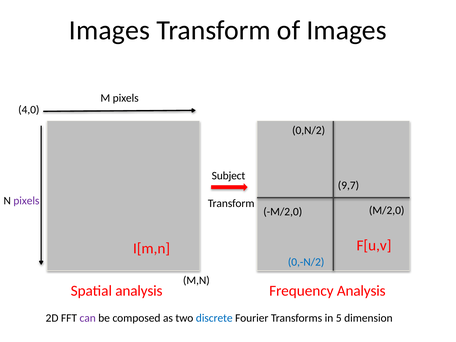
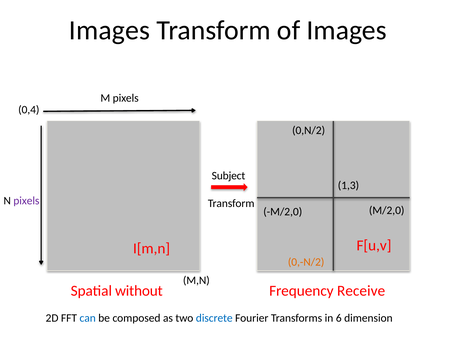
4,0: 4,0 -> 0,4
9,7: 9,7 -> 1,3
0,-N/2 colour: blue -> orange
Spatial analysis: analysis -> without
Frequency Analysis: Analysis -> Receive
can colour: purple -> blue
5: 5 -> 6
